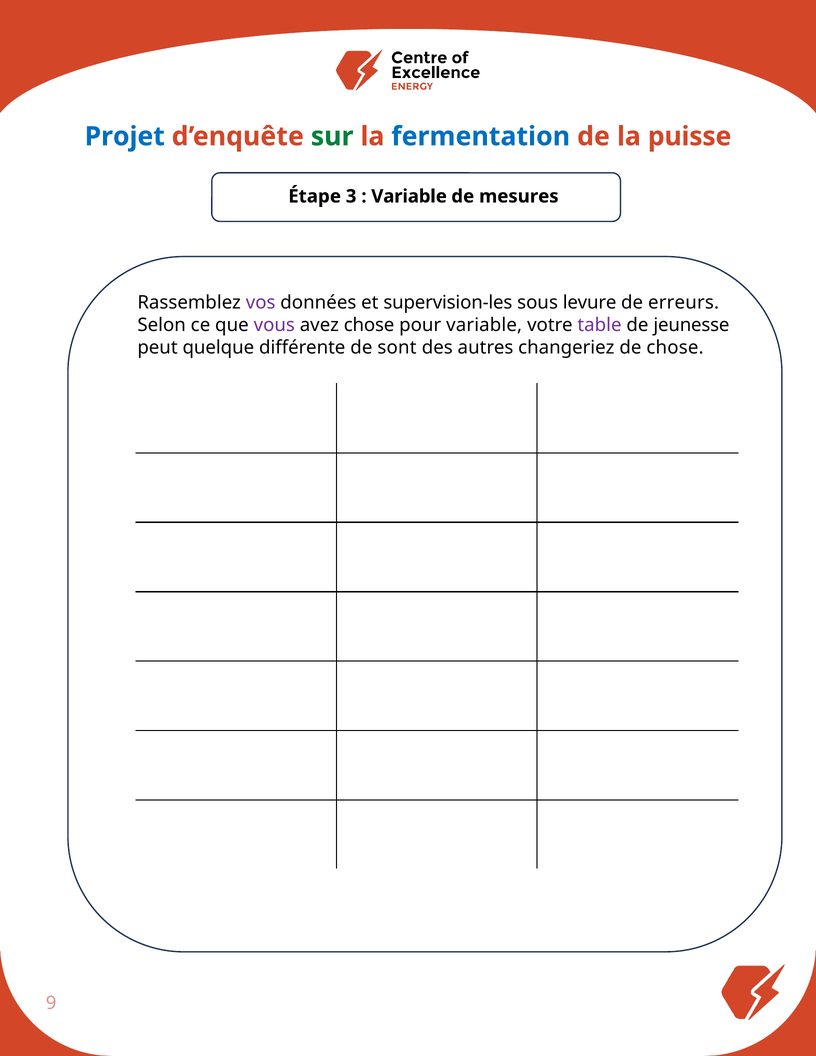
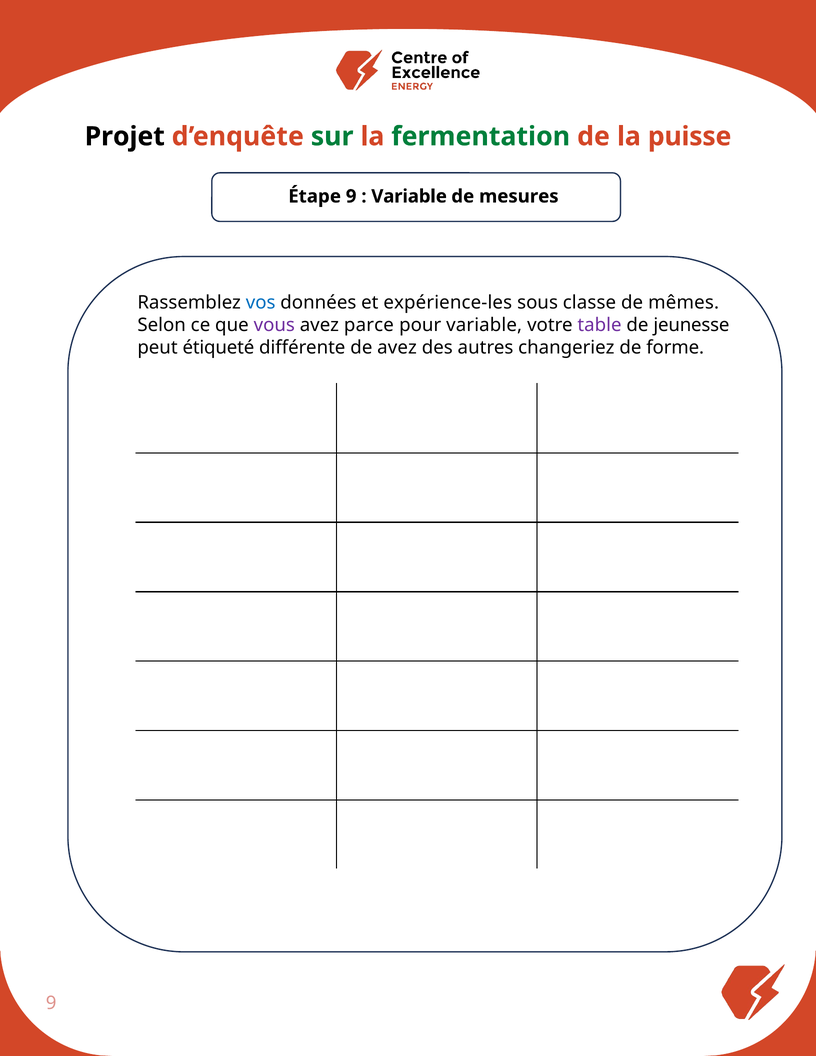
Projet colour: blue -> black
fermentation colour: blue -> green
Étape 3: 3 -> 9
vos colour: purple -> blue
supervision-les: supervision-les -> expérience-les
levure: levure -> classe
erreurs: erreurs -> mêmes
avez chose: chose -> parce
quelque: quelque -> étiqueté
de sont: sont -> avez
de chose: chose -> forme
